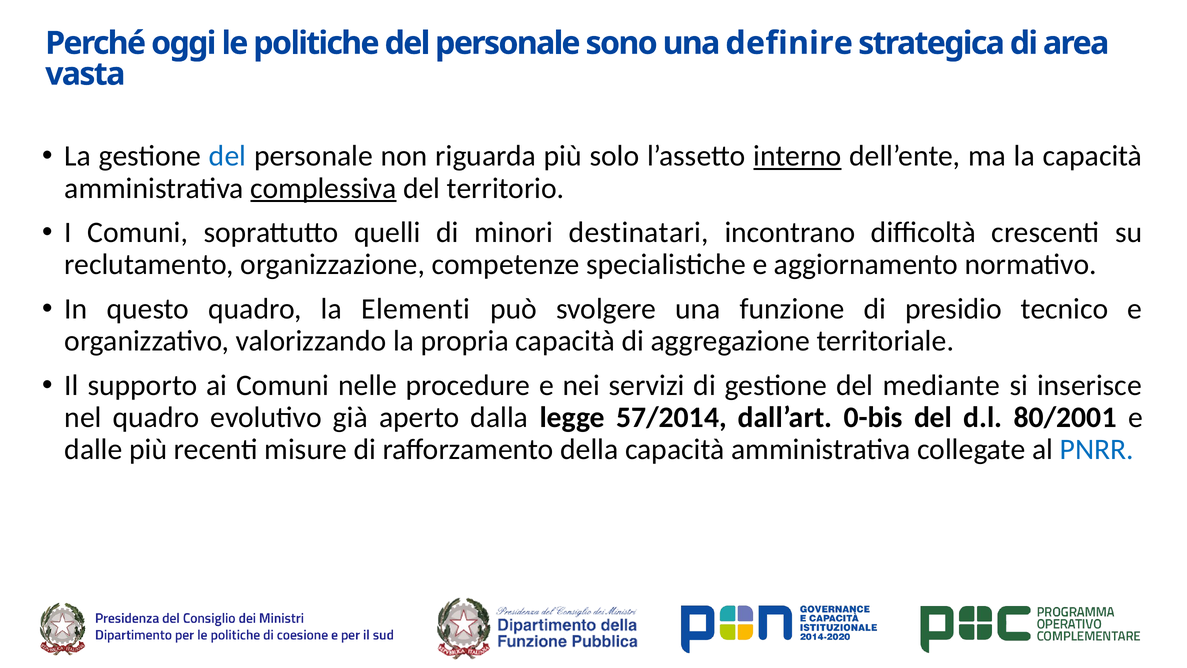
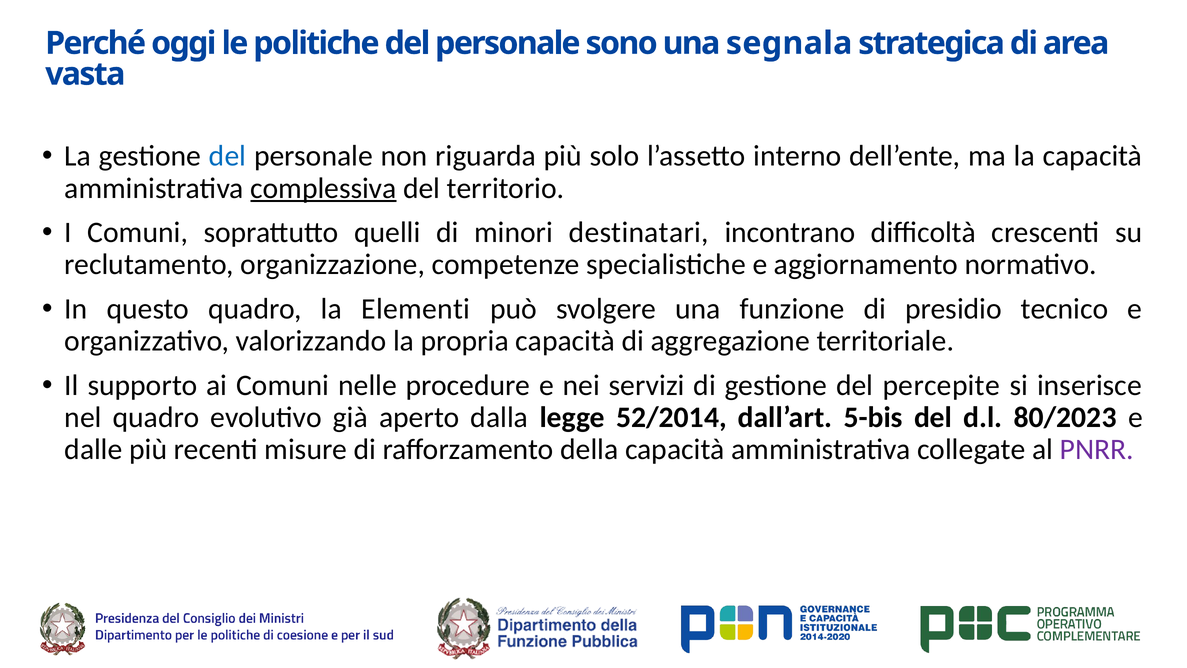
definire: definire -> segnala
interno underline: present -> none
mediante: mediante -> percepite
57/2014: 57/2014 -> 52/2014
0-bis: 0-bis -> 5-bis
80/2001: 80/2001 -> 80/2023
PNRR colour: blue -> purple
